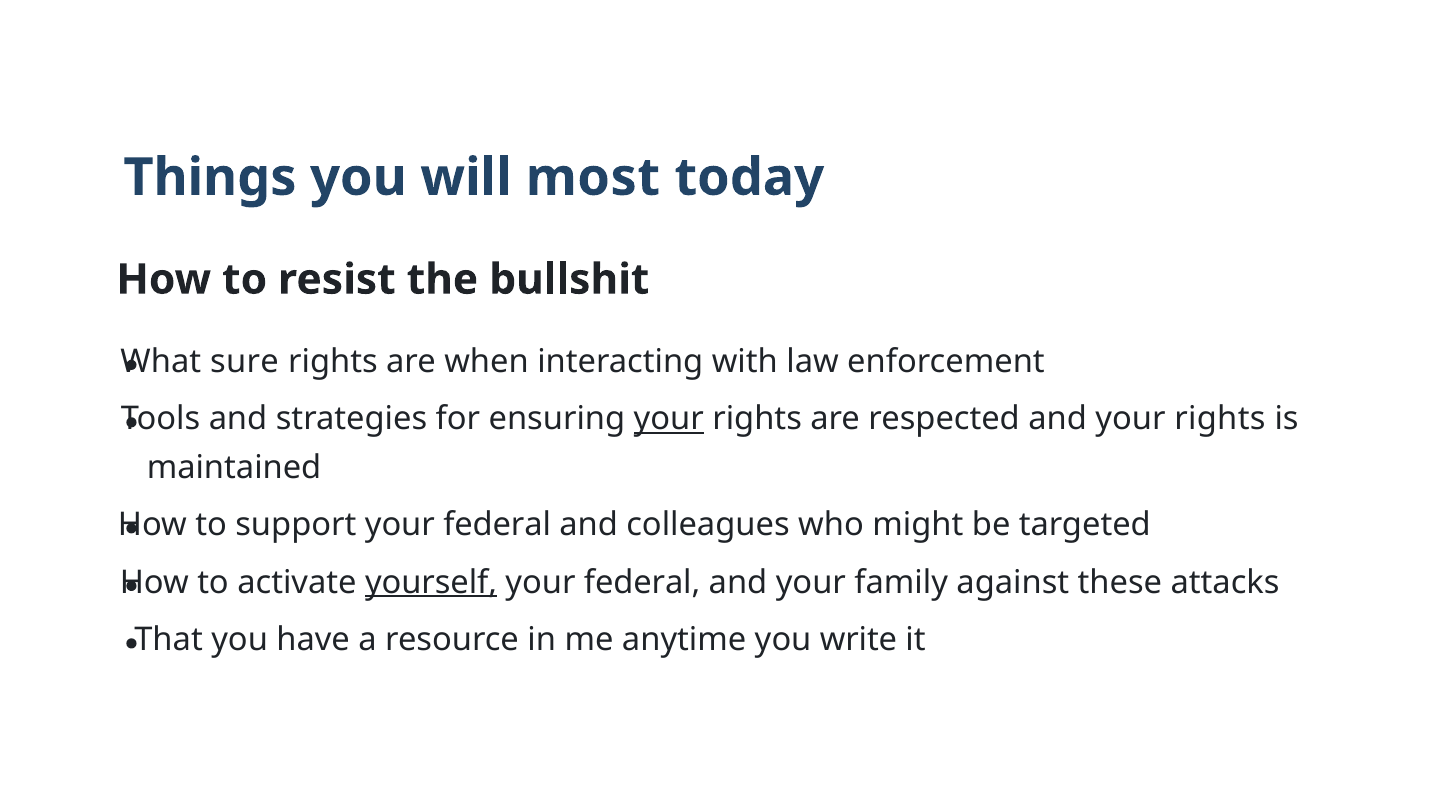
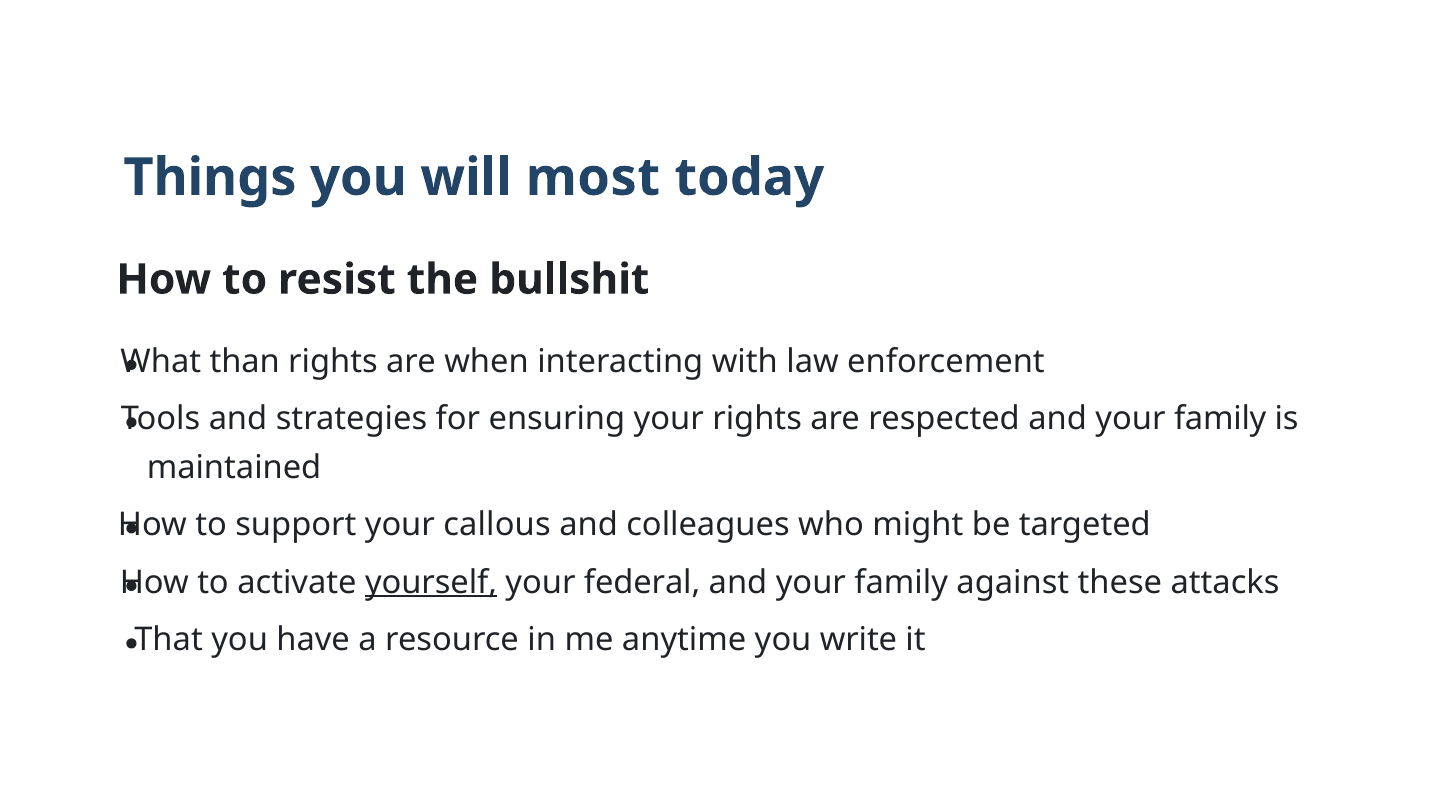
sure: sure -> than
your at (669, 419) underline: present -> none
respected and your rights: rights -> family
support your federal: federal -> callous
